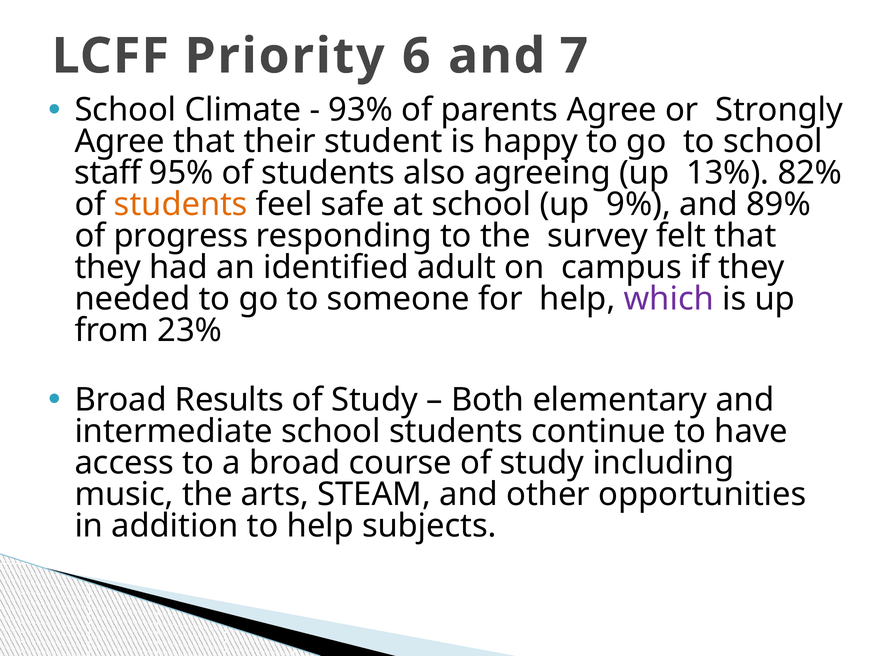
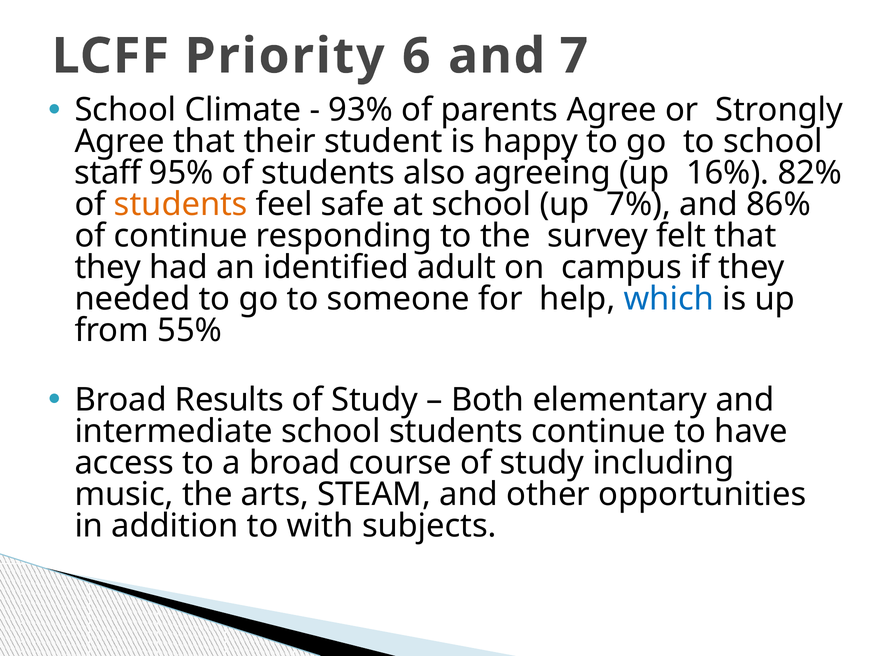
13%: 13% -> 16%
9%: 9% -> 7%
89%: 89% -> 86%
of progress: progress -> continue
which colour: purple -> blue
23%: 23% -> 55%
to help: help -> with
